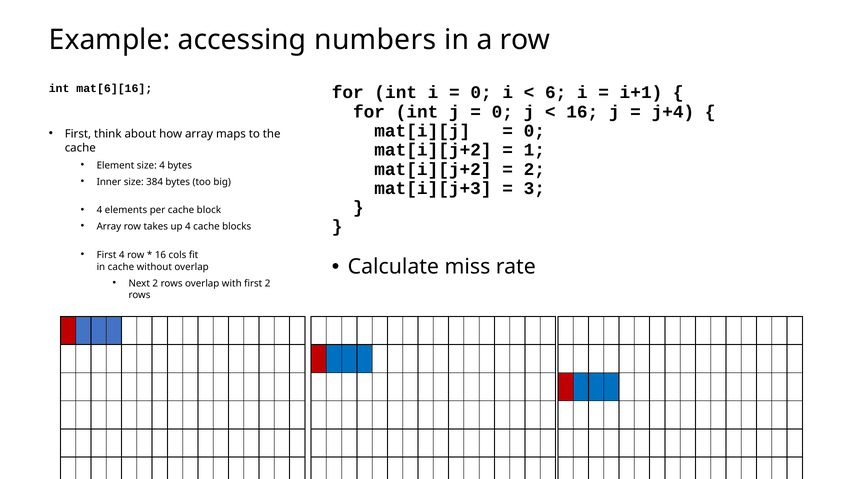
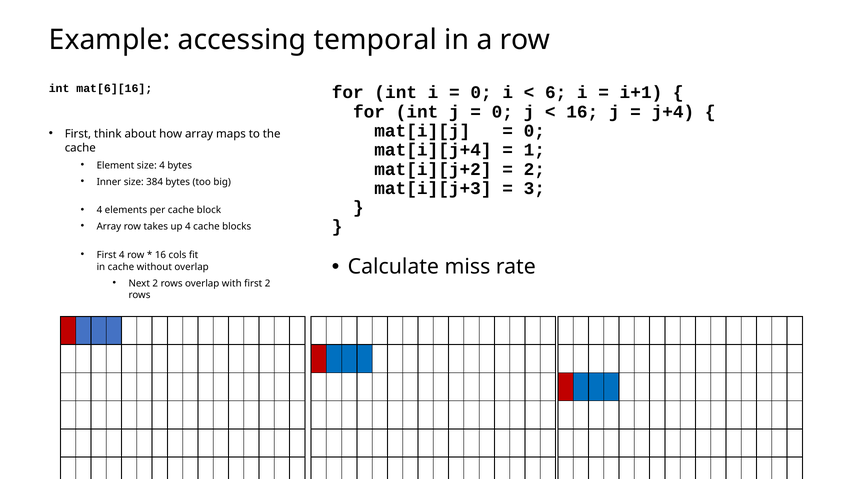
numbers: numbers -> temporal
mat[i][j+2 at (433, 150): mat[i][j+2 -> mat[i][j+4
